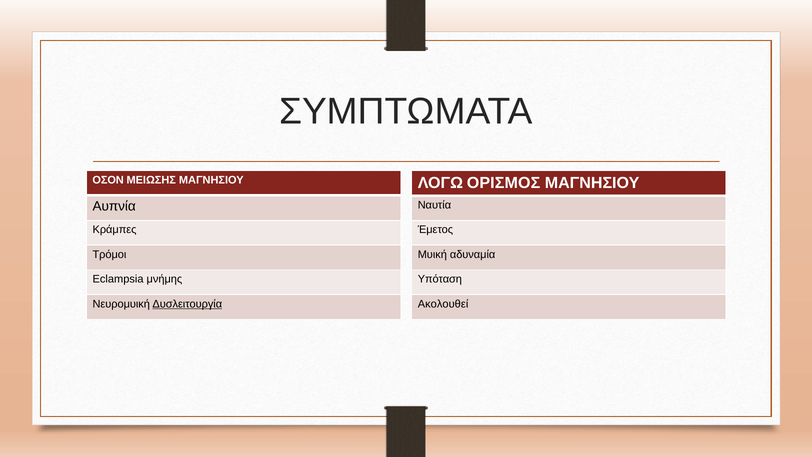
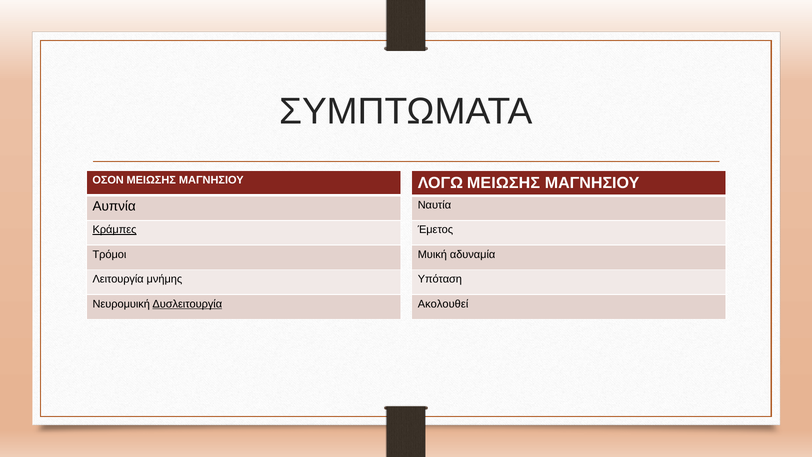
ΛΟΓΩ ΟΡΙΣΜΟΣ: ΟΡΙΣΜΟΣ -> ΜΕΙΩΣΗΣ
Κράμπες underline: none -> present
Eclampsia: Eclampsia -> Λειτουργία
